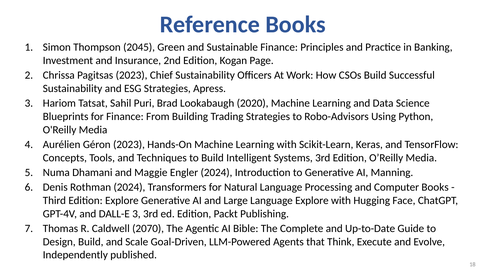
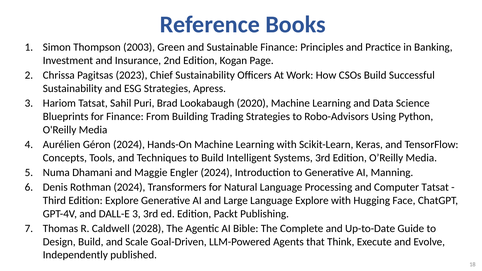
2045: 2045 -> 2003
Géron 2023: 2023 -> 2024
Computer Books: Books -> Tatsat
2070: 2070 -> 2028
